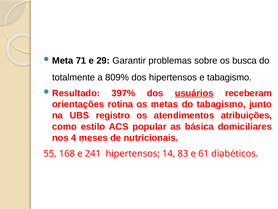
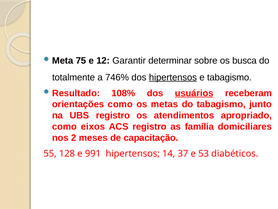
71: 71 -> 75
29: 29 -> 12
problemas: problemas -> determinar
809%: 809% -> 746%
hipertensos at (173, 77) underline: none -> present
397%: 397% -> 108%
orientações rotina: rotina -> como
atribuições: atribuições -> apropriado
estilo: estilo -> eixos
ACS popular: popular -> registro
básica: básica -> família
4: 4 -> 2
nutricionais: nutricionais -> capacitação
168: 168 -> 128
241: 241 -> 991
83: 83 -> 37
61: 61 -> 53
